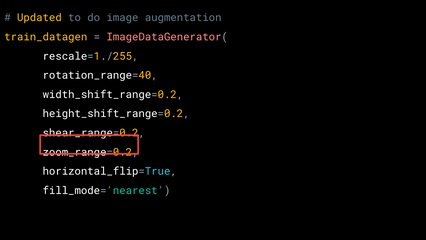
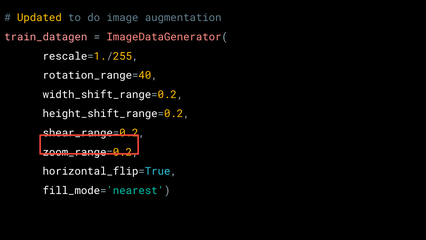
train_datagen colour: yellow -> pink
